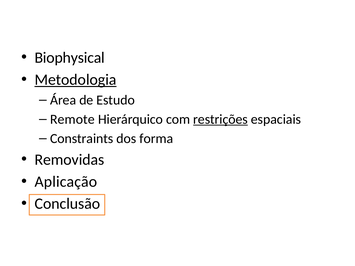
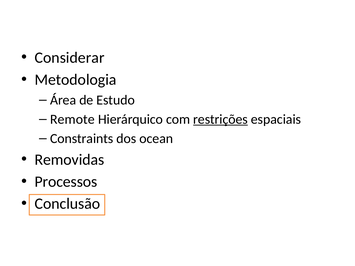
Biophysical: Biophysical -> Considerar
Metodologia underline: present -> none
forma: forma -> ocean
Aplicação: Aplicação -> Processos
